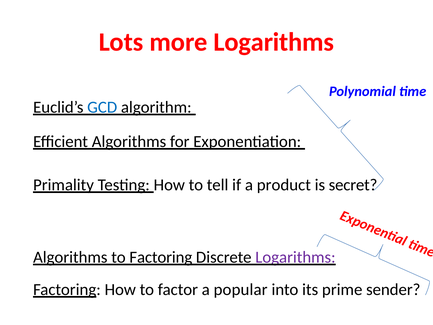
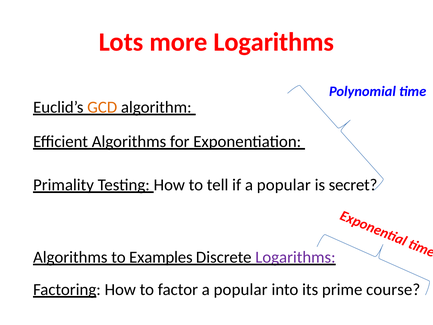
GCD colour: blue -> orange
if a product: product -> popular
to Factoring: Factoring -> Examples
sender: sender -> course
